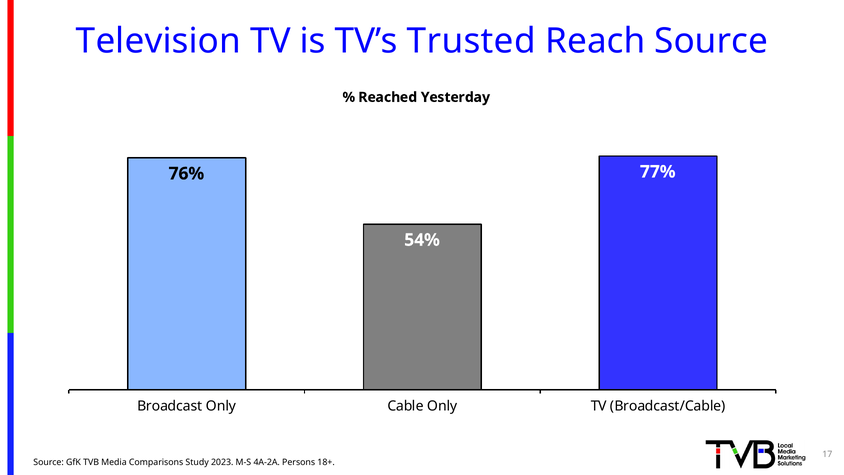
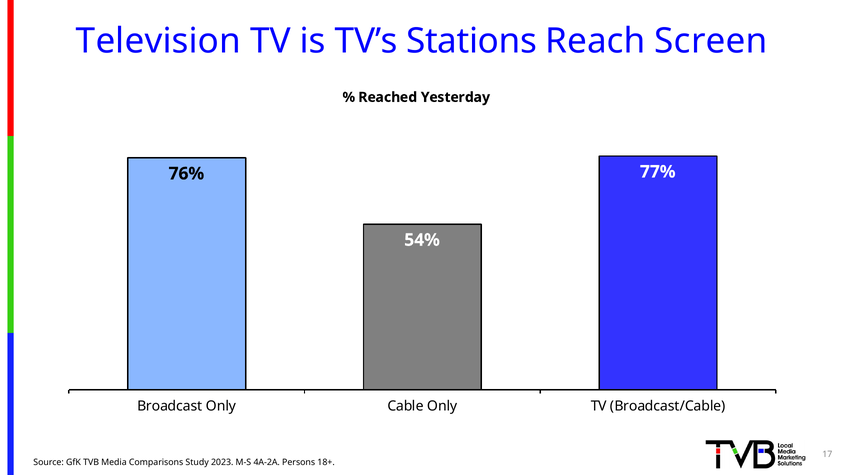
Trusted: Trusted -> Stations
Reach Source: Source -> Screen
